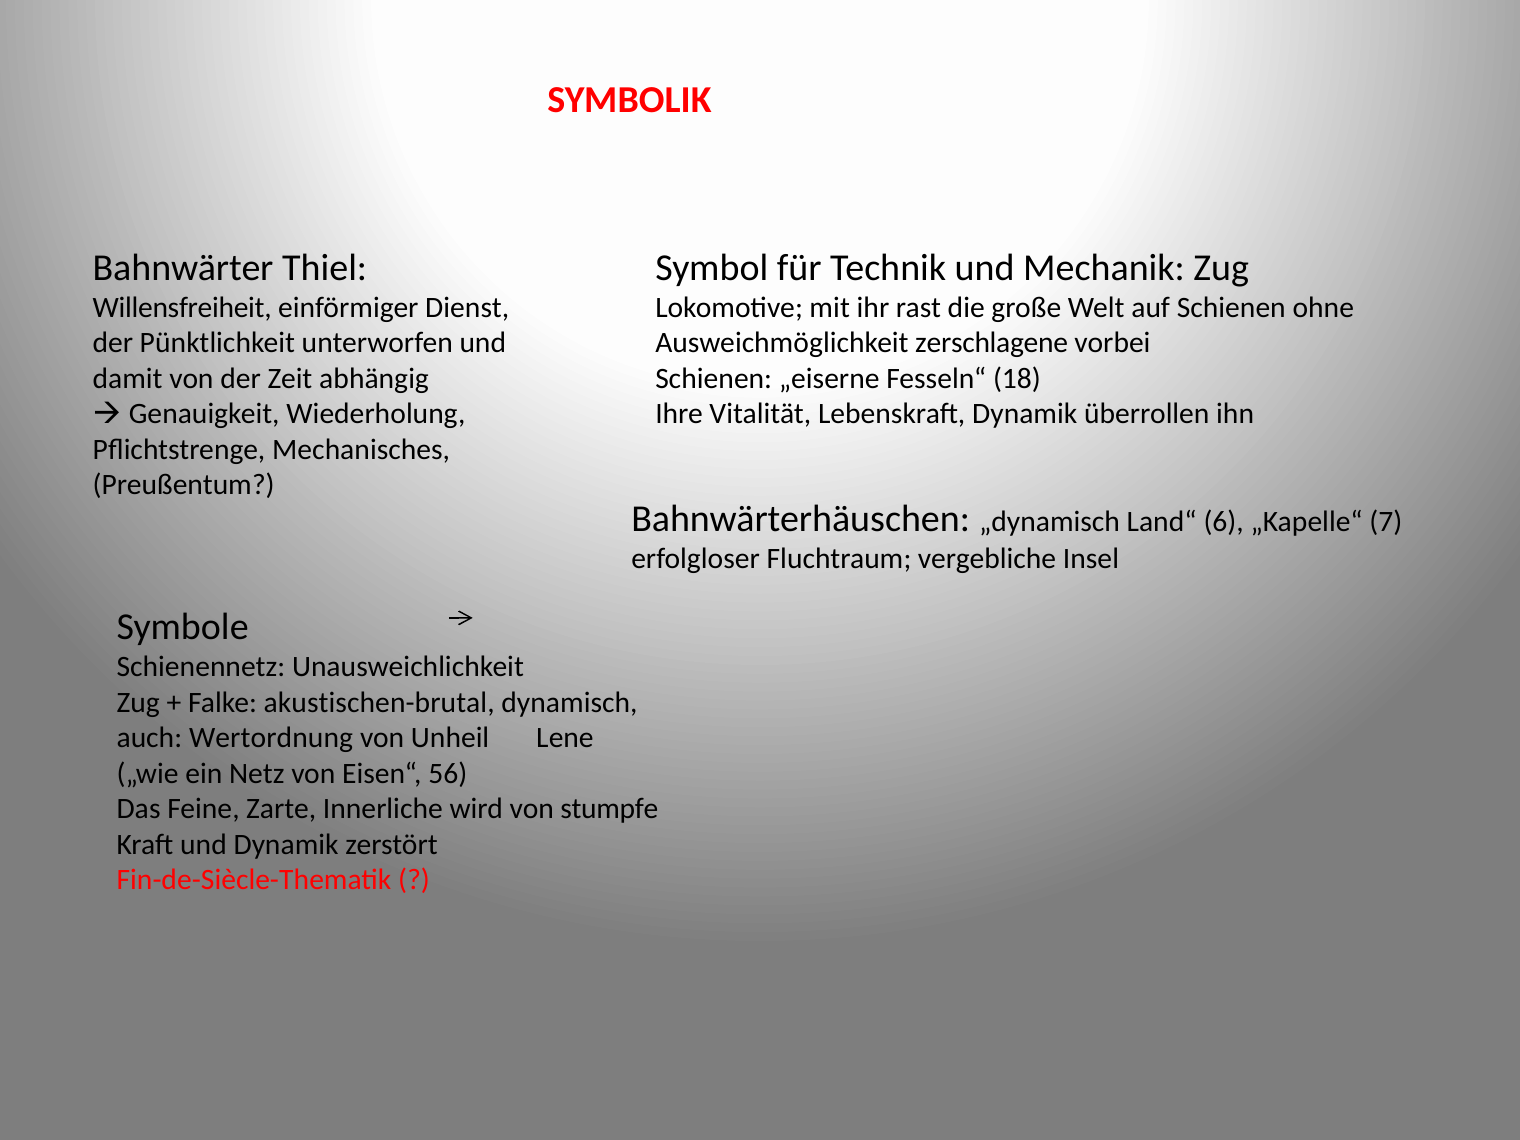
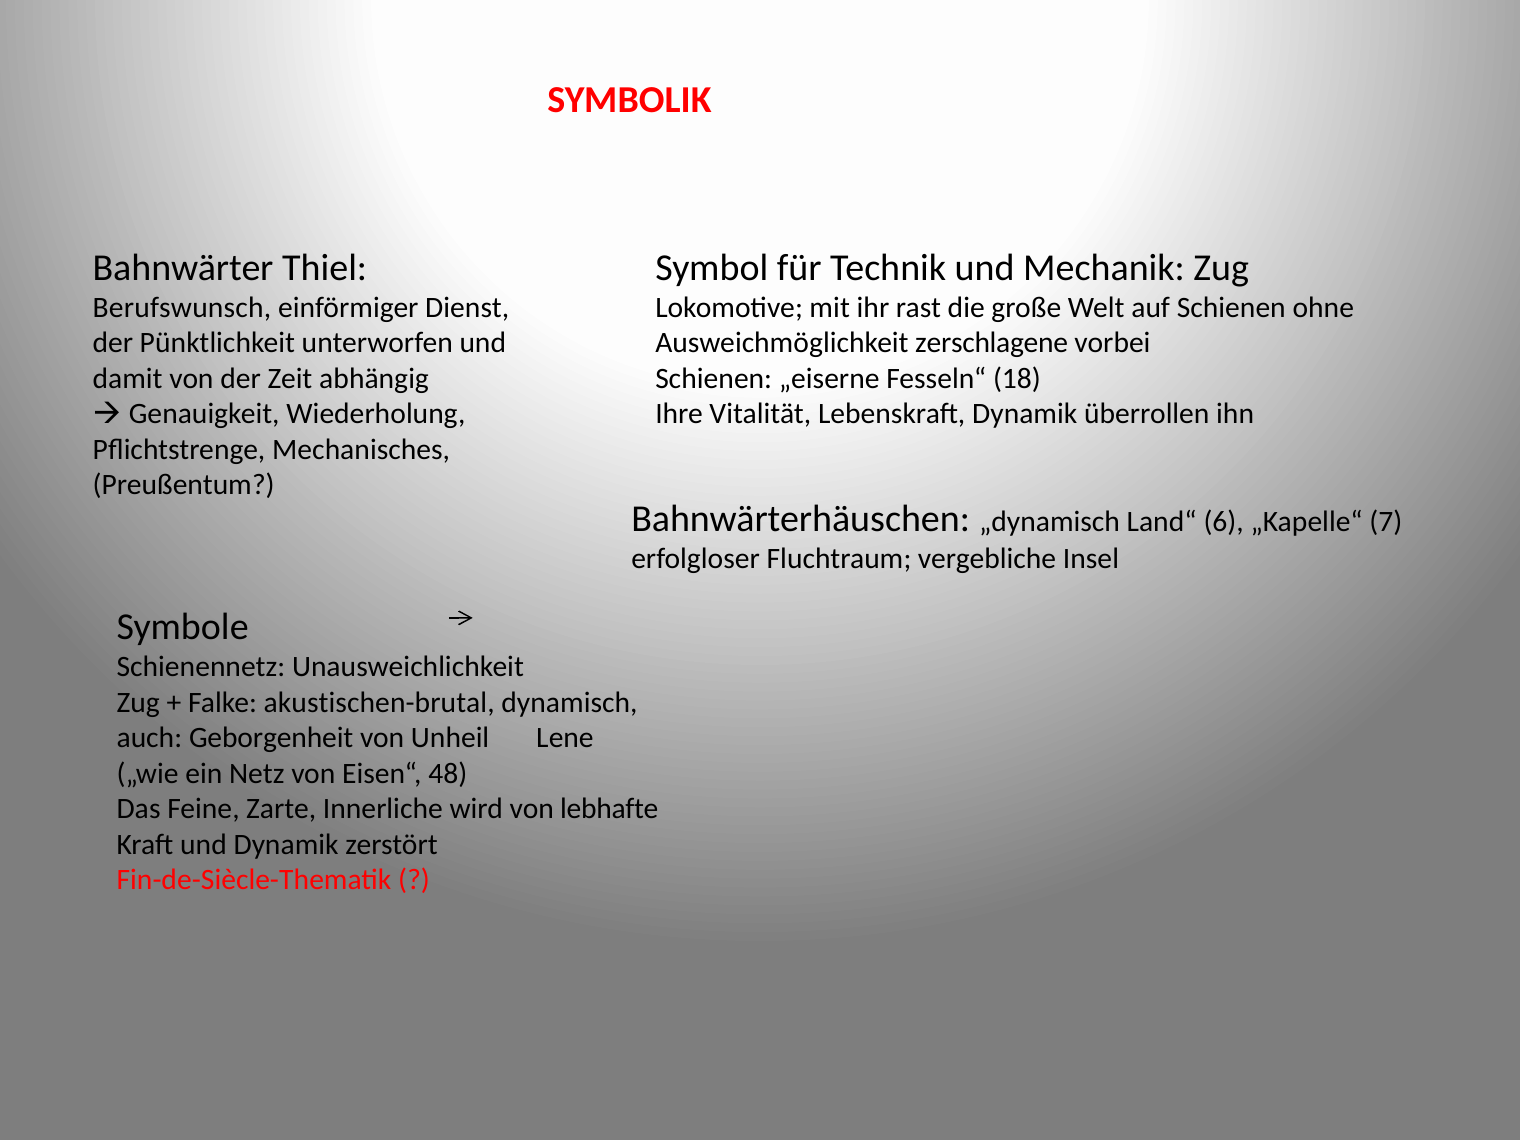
Willensfreiheit: Willensfreiheit -> Berufswunsch
Wertordnung: Wertordnung -> Geborgenheit
56: 56 -> 48
stumpfe: stumpfe -> lebhafte
